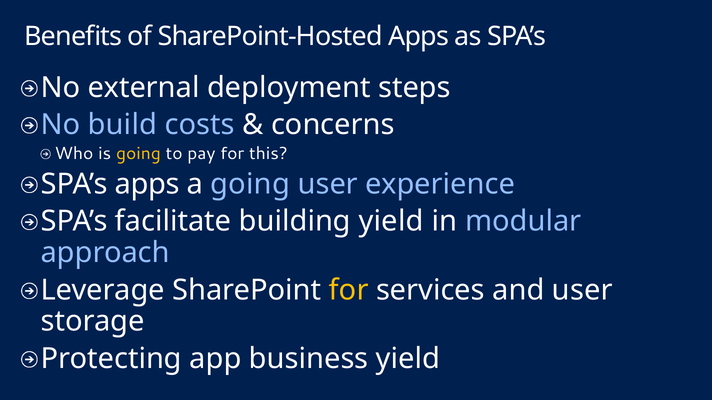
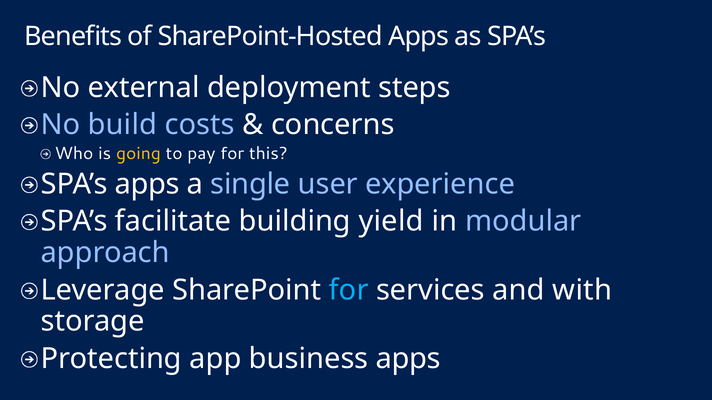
a going: going -> single
for at (349, 290) colour: yellow -> light blue
and user: user -> with
business yield: yield -> apps
